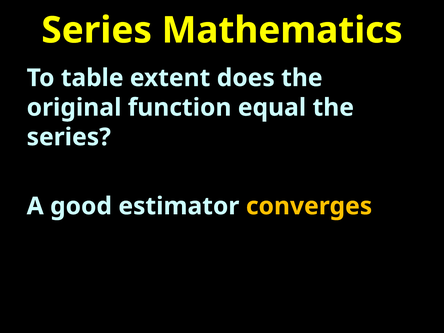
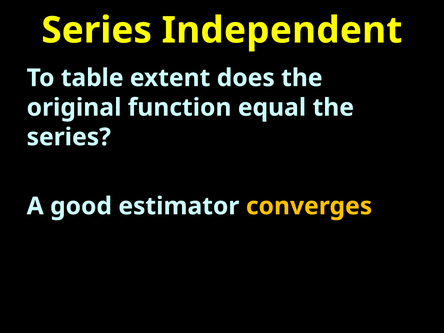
Mathematics: Mathematics -> Independent
